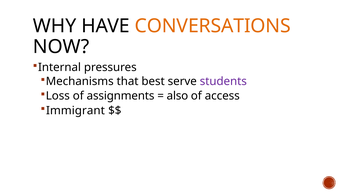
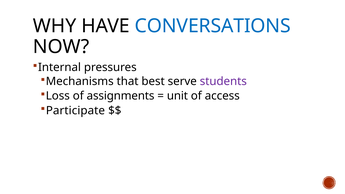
CONVERSATIONS colour: orange -> blue
also: also -> unit
Immigrant: Immigrant -> Participate
